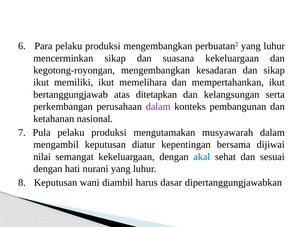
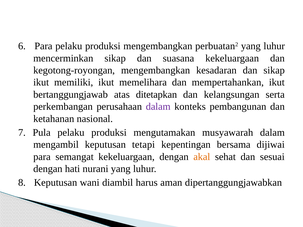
diatur: diatur -> tetapi
nilai at (42, 157): nilai -> para
akal colour: blue -> orange
dasar: dasar -> aman
